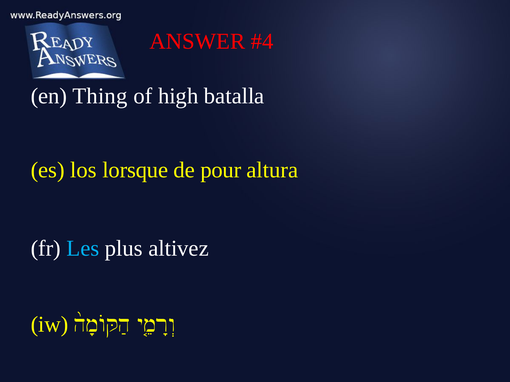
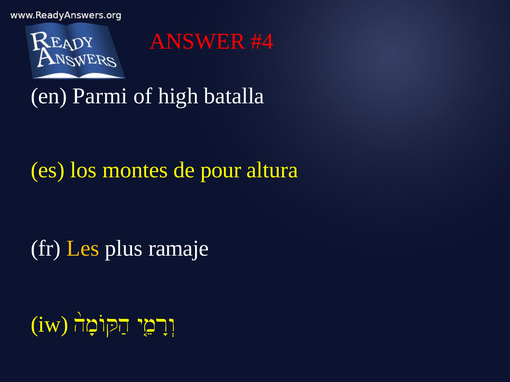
Thing: Thing -> Parmi
lorsque: lorsque -> montes
Les colour: light blue -> yellow
altivez: altivez -> ramaje
